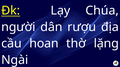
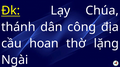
người: người -> thánh
rượu: rượu -> công
